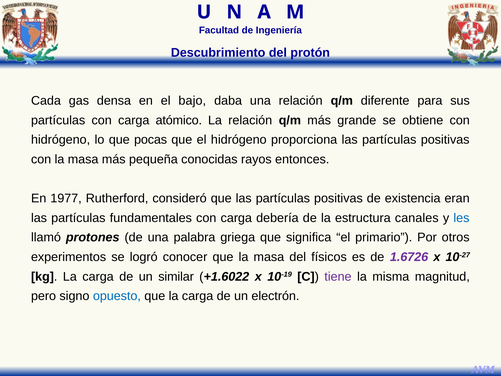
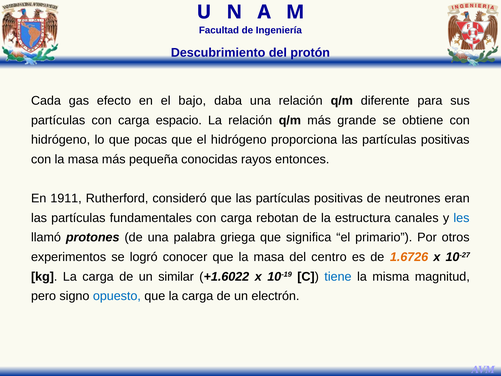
densa: densa -> efecto
atómico: atómico -> espacio
1977: 1977 -> 1911
existencia: existencia -> neutrones
debería: debería -> rebotan
físicos: físicos -> centro
1.6726 colour: purple -> orange
tiene colour: purple -> blue
